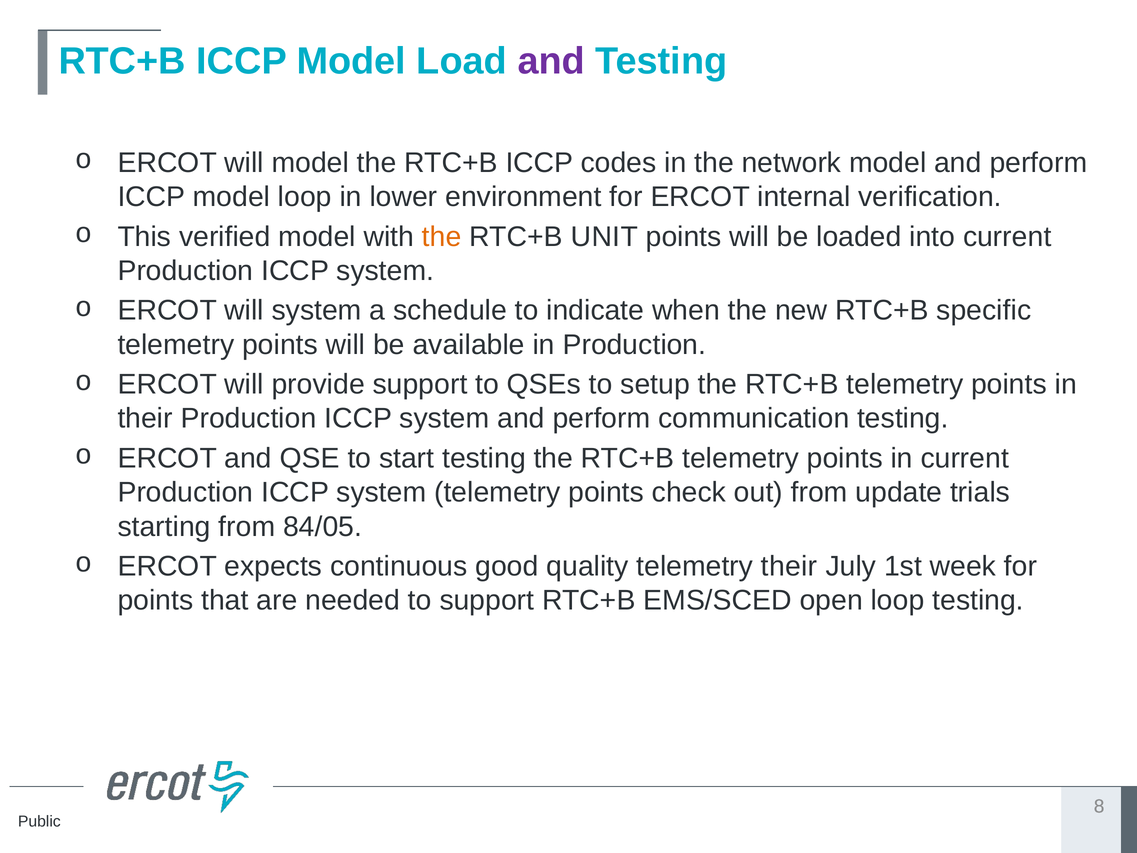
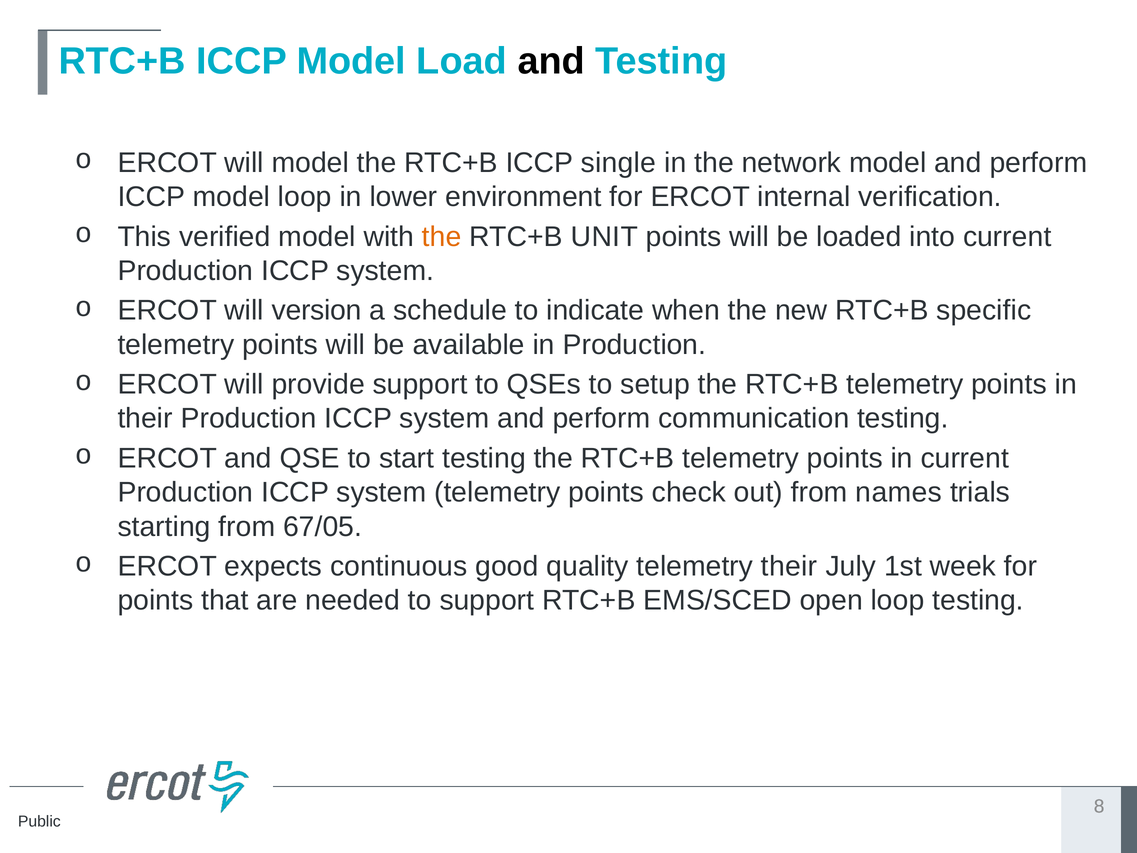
and at (551, 61) colour: purple -> black
codes: codes -> single
will system: system -> version
update: update -> names
84/05: 84/05 -> 67/05
